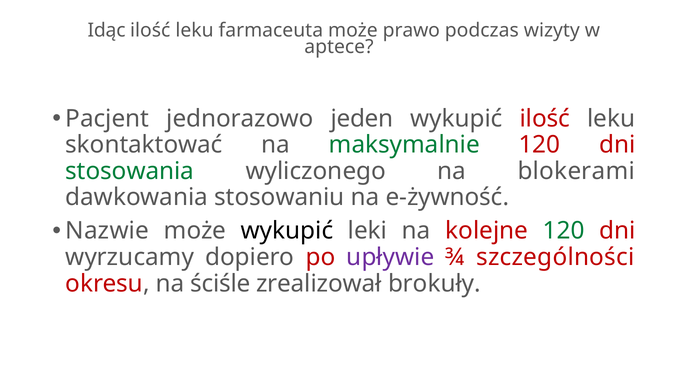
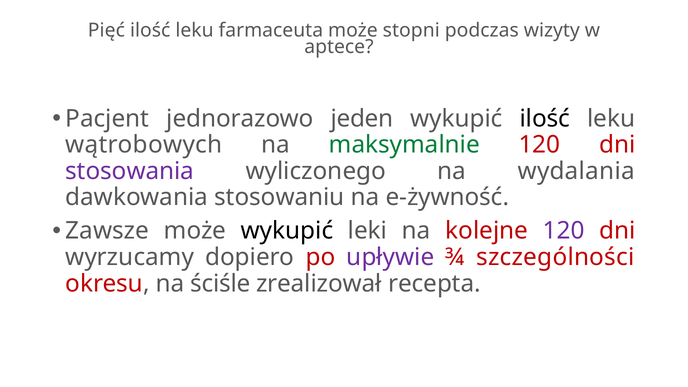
Idąc: Idąc -> Pięć
prawo: prawo -> stopni
ilość at (545, 119) colour: red -> black
skontaktować: skontaktować -> wątrobowych
stosowania colour: green -> purple
blokerami: blokerami -> wydalania
Nazwie: Nazwie -> Zawsze
120 at (564, 231) colour: green -> purple
brokuły: brokuły -> recepta
